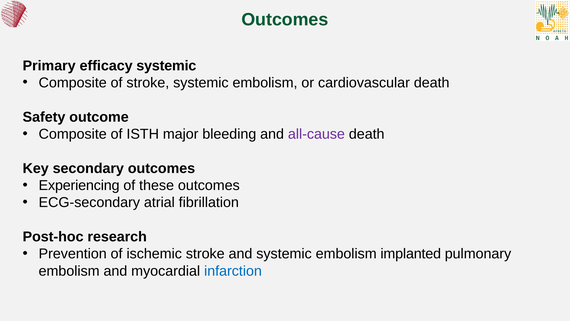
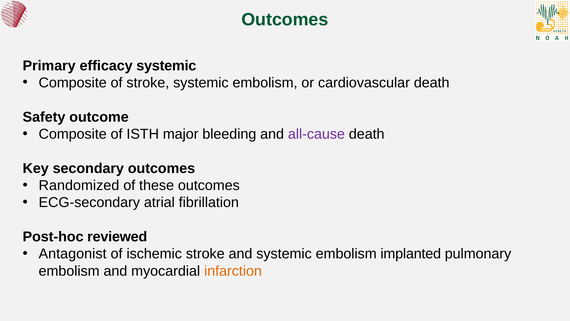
Experiencing: Experiencing -> Randomized
research: research -> reviewed
Prevention: Prevention -> Antagonist
infarction colour: blue -> orange
